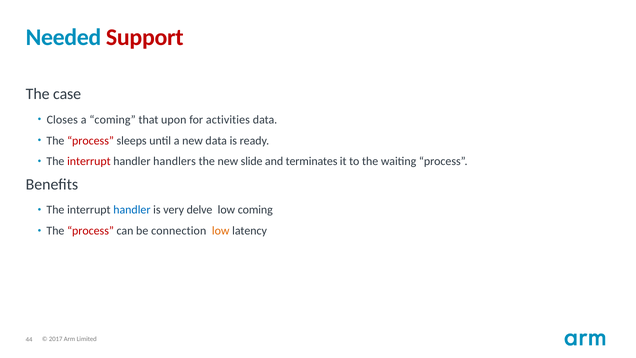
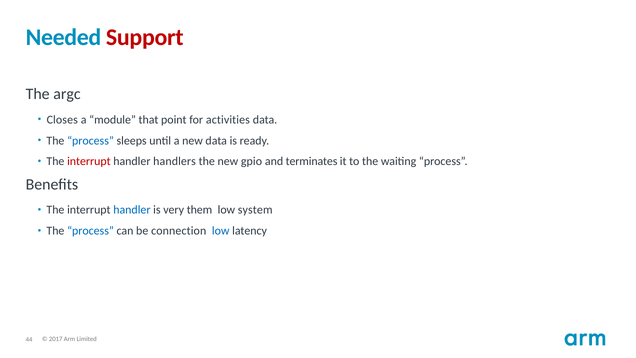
case: case -> argc
a coming: coming -> module
upon: upon -> point
process at (90, 140) colour: red -> blue
slide: slide -> gpio
delve: delve -> them
low coming: coming -> system
process at (90, 231) colour: red -> blue
low at (221, 231) colour: orange -> blue
